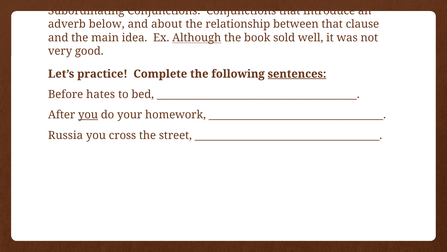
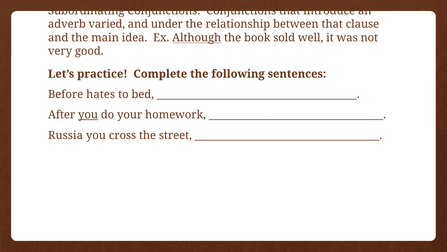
below: below -> varied
about: about -> under
sentences underline: present -> none
